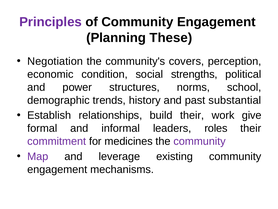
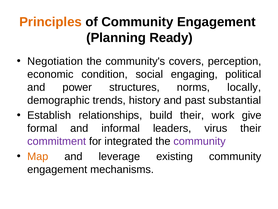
Principles colour: purple -> orange
These: These -> Ready
strengths: strengths -> engaging
school: school -> locally
roles: roles -> virus
medicines: medicines -> integrated
Map colour: purple -> orange
